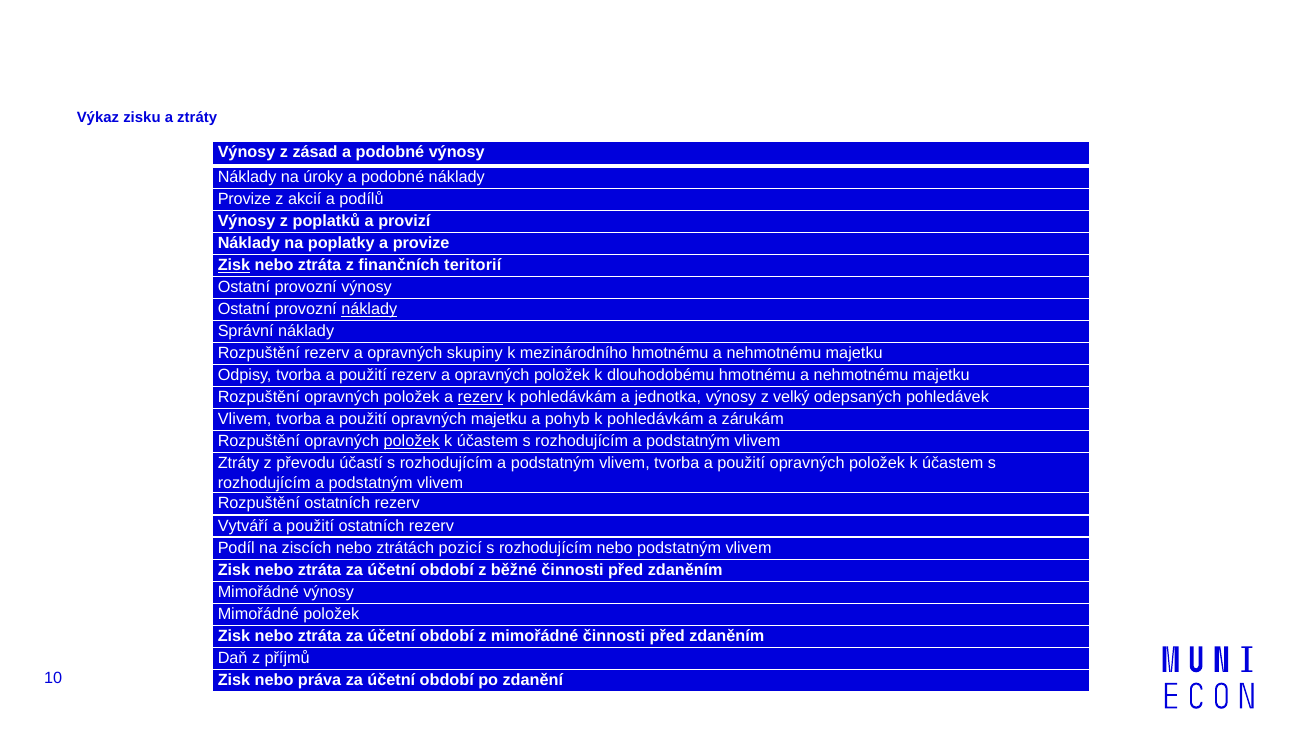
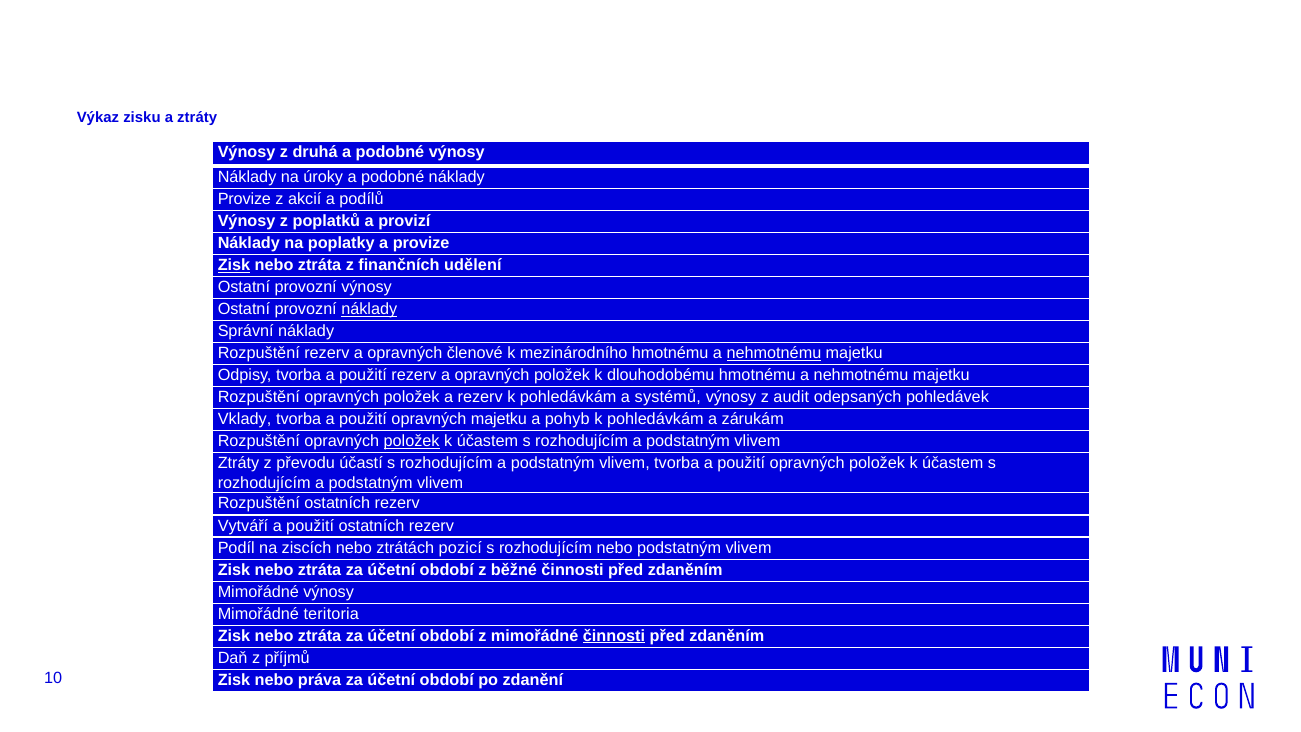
zásad: zásad -> druhá
teritorií: teritorií -> udělení
skupiny: skupiny -> členové
nehmotnému at (774, 353) underline: none -> present
rezerv at (480, 397) underline: present -> none
jednotka: jednotka -> systémů
velký: velký -> audit
Vlivem at (245, 419): Vlivem -> Vklady
Mimořádné položek: položek -> teritoria
činnosti at (614, 636) underline: none -> present
